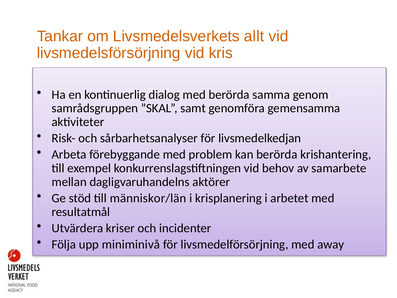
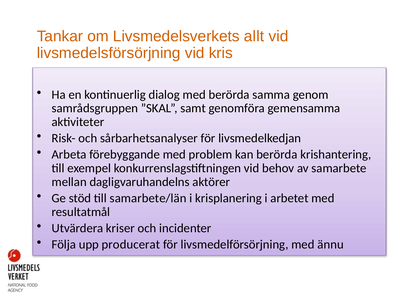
människor/län: människor/län -> samarbete/län
miniminivå: miniminivå -> producerat
away: away -> ännu
